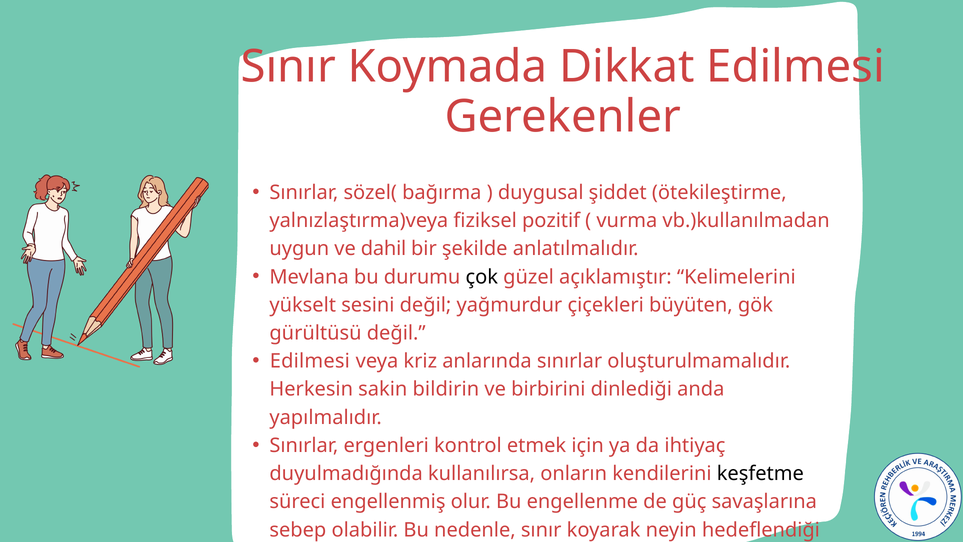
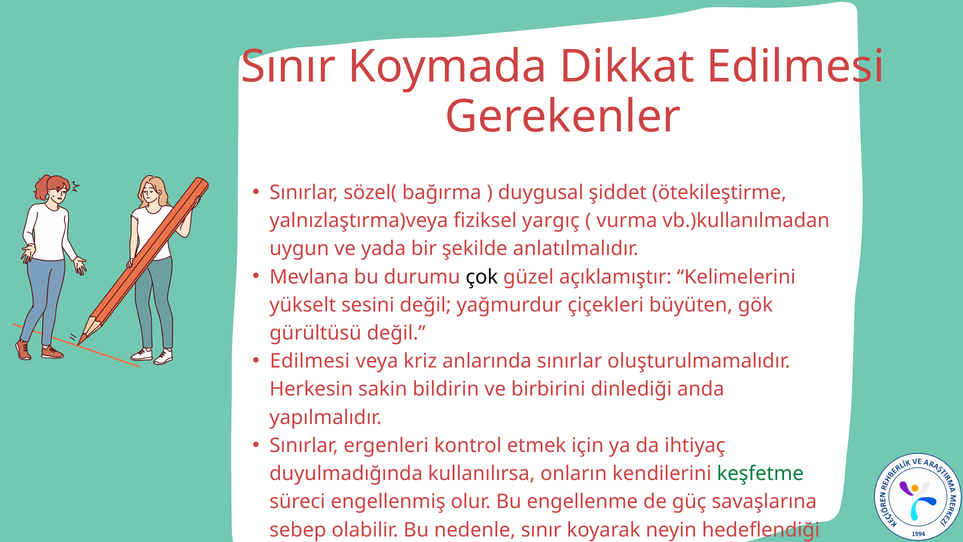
pozitif: pozitif -> yargıç
dahil: dahil -> yada
keşfetme colour: black -> green
